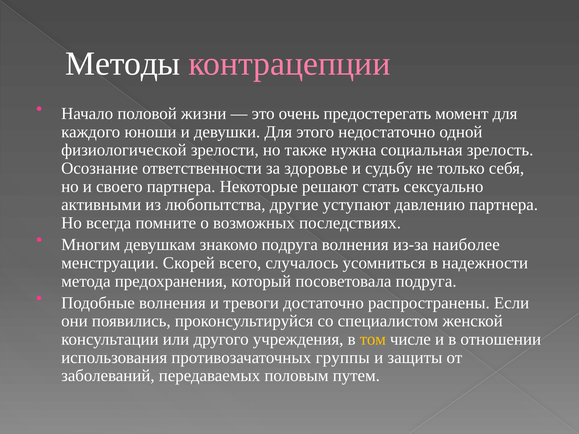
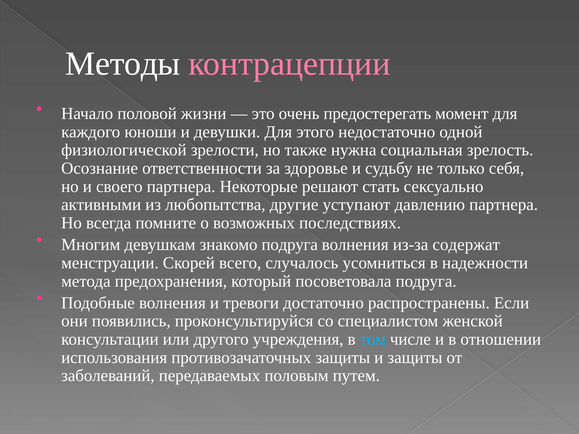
наиболее: наиболее -> содержат
том colour: yellow -> light blue
противозачаточных группы: группы -> защиты
